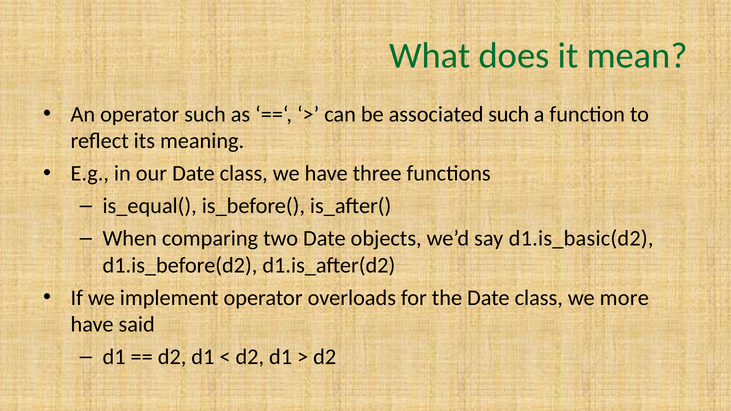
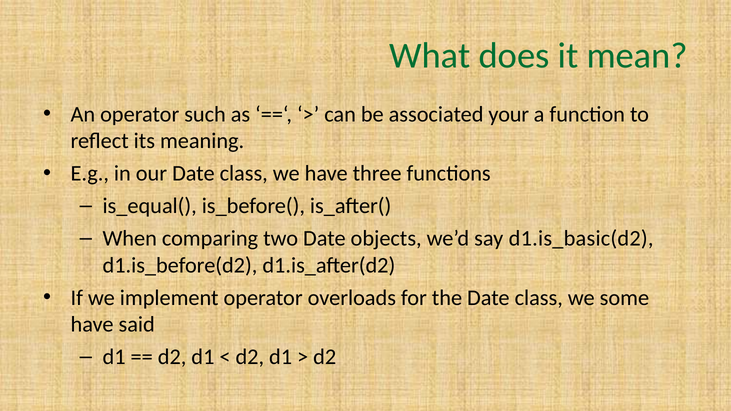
associated such: such -> your
more: more -> some
